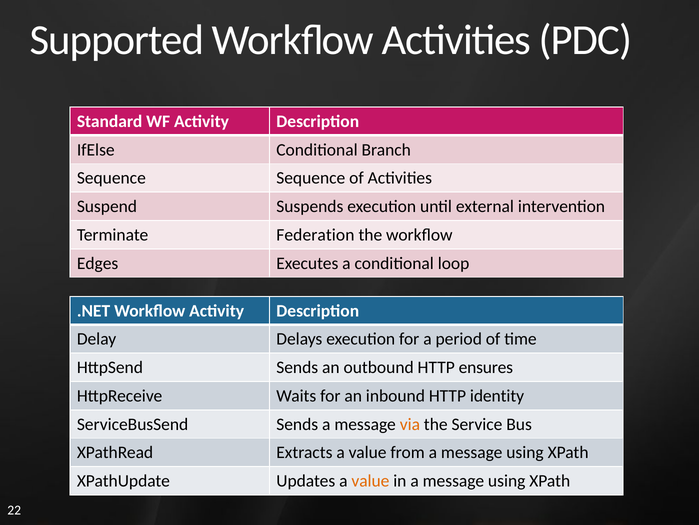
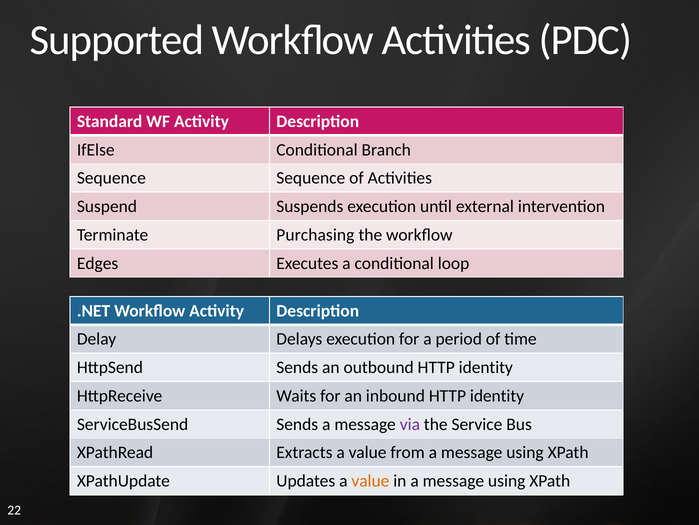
Federation: Federation -> Purchasing
outbound HTTP ensures: ensures -> identity
via colour: orange -> purple
